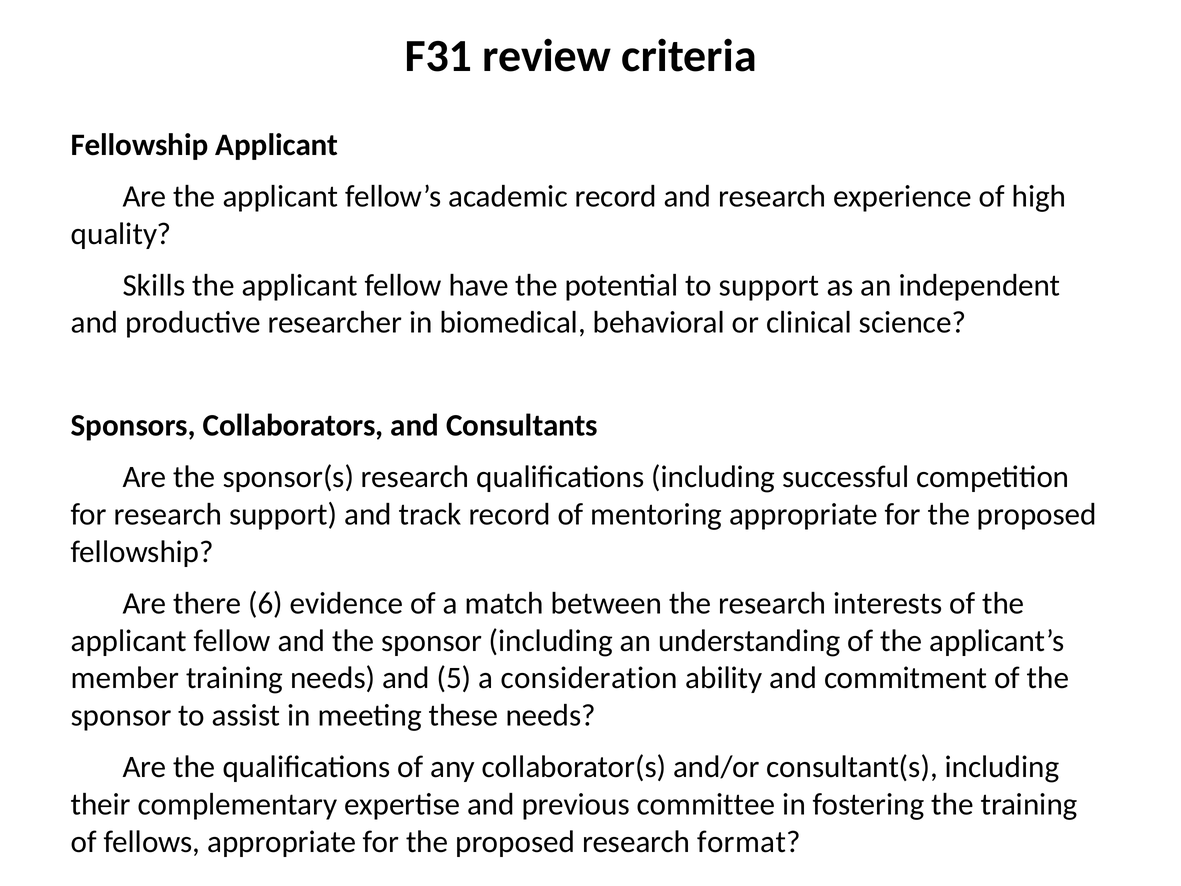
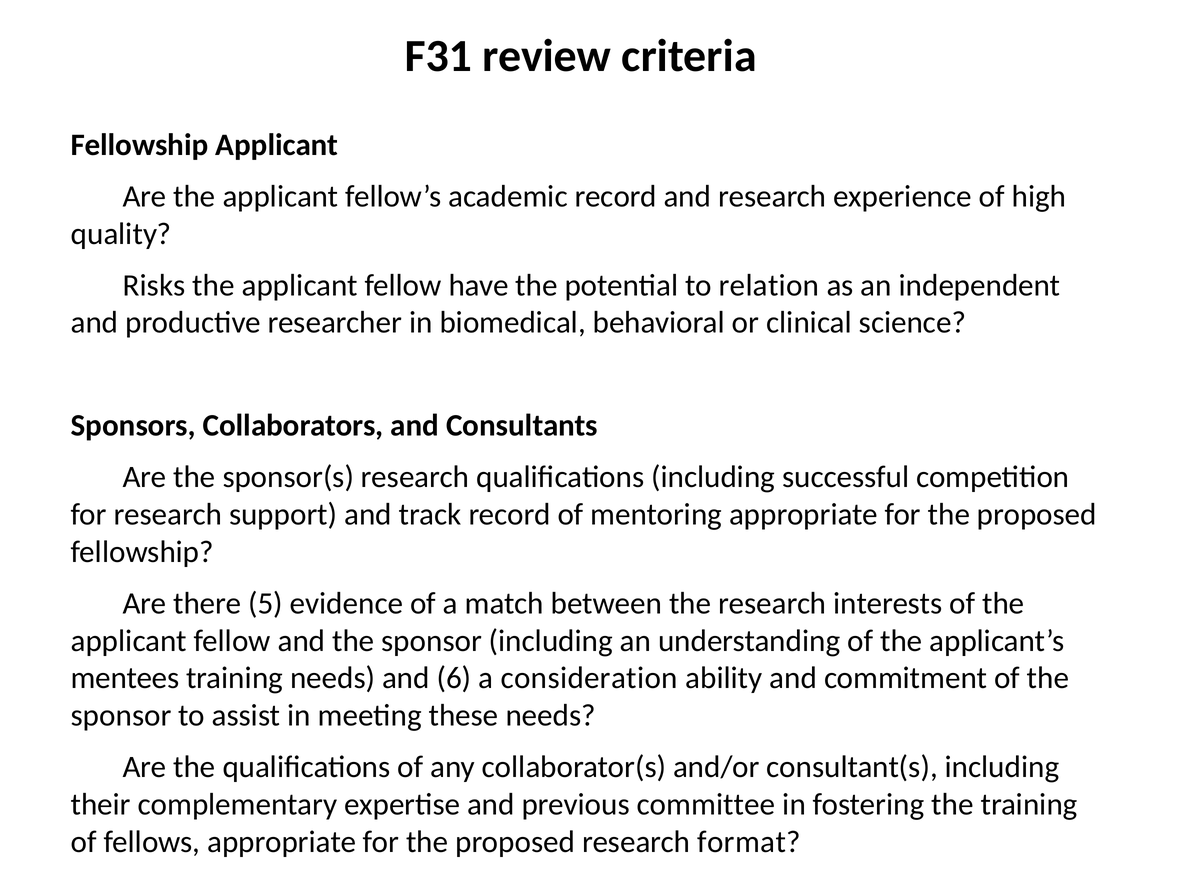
Skills: Skills -> Risks
to support: support -> relation
6: 6 -> 5
member: member -> mentees
5: 5 -> 6
